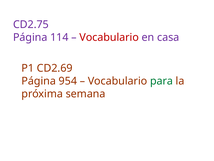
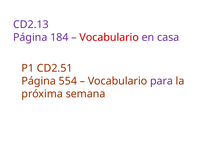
CD2.75: CD2.75 -> CD2.13
114: 114 -> 184
CD2.69: CD2.69 -> CD2.51
954: 954 -> 554
para colour: green -> purple
